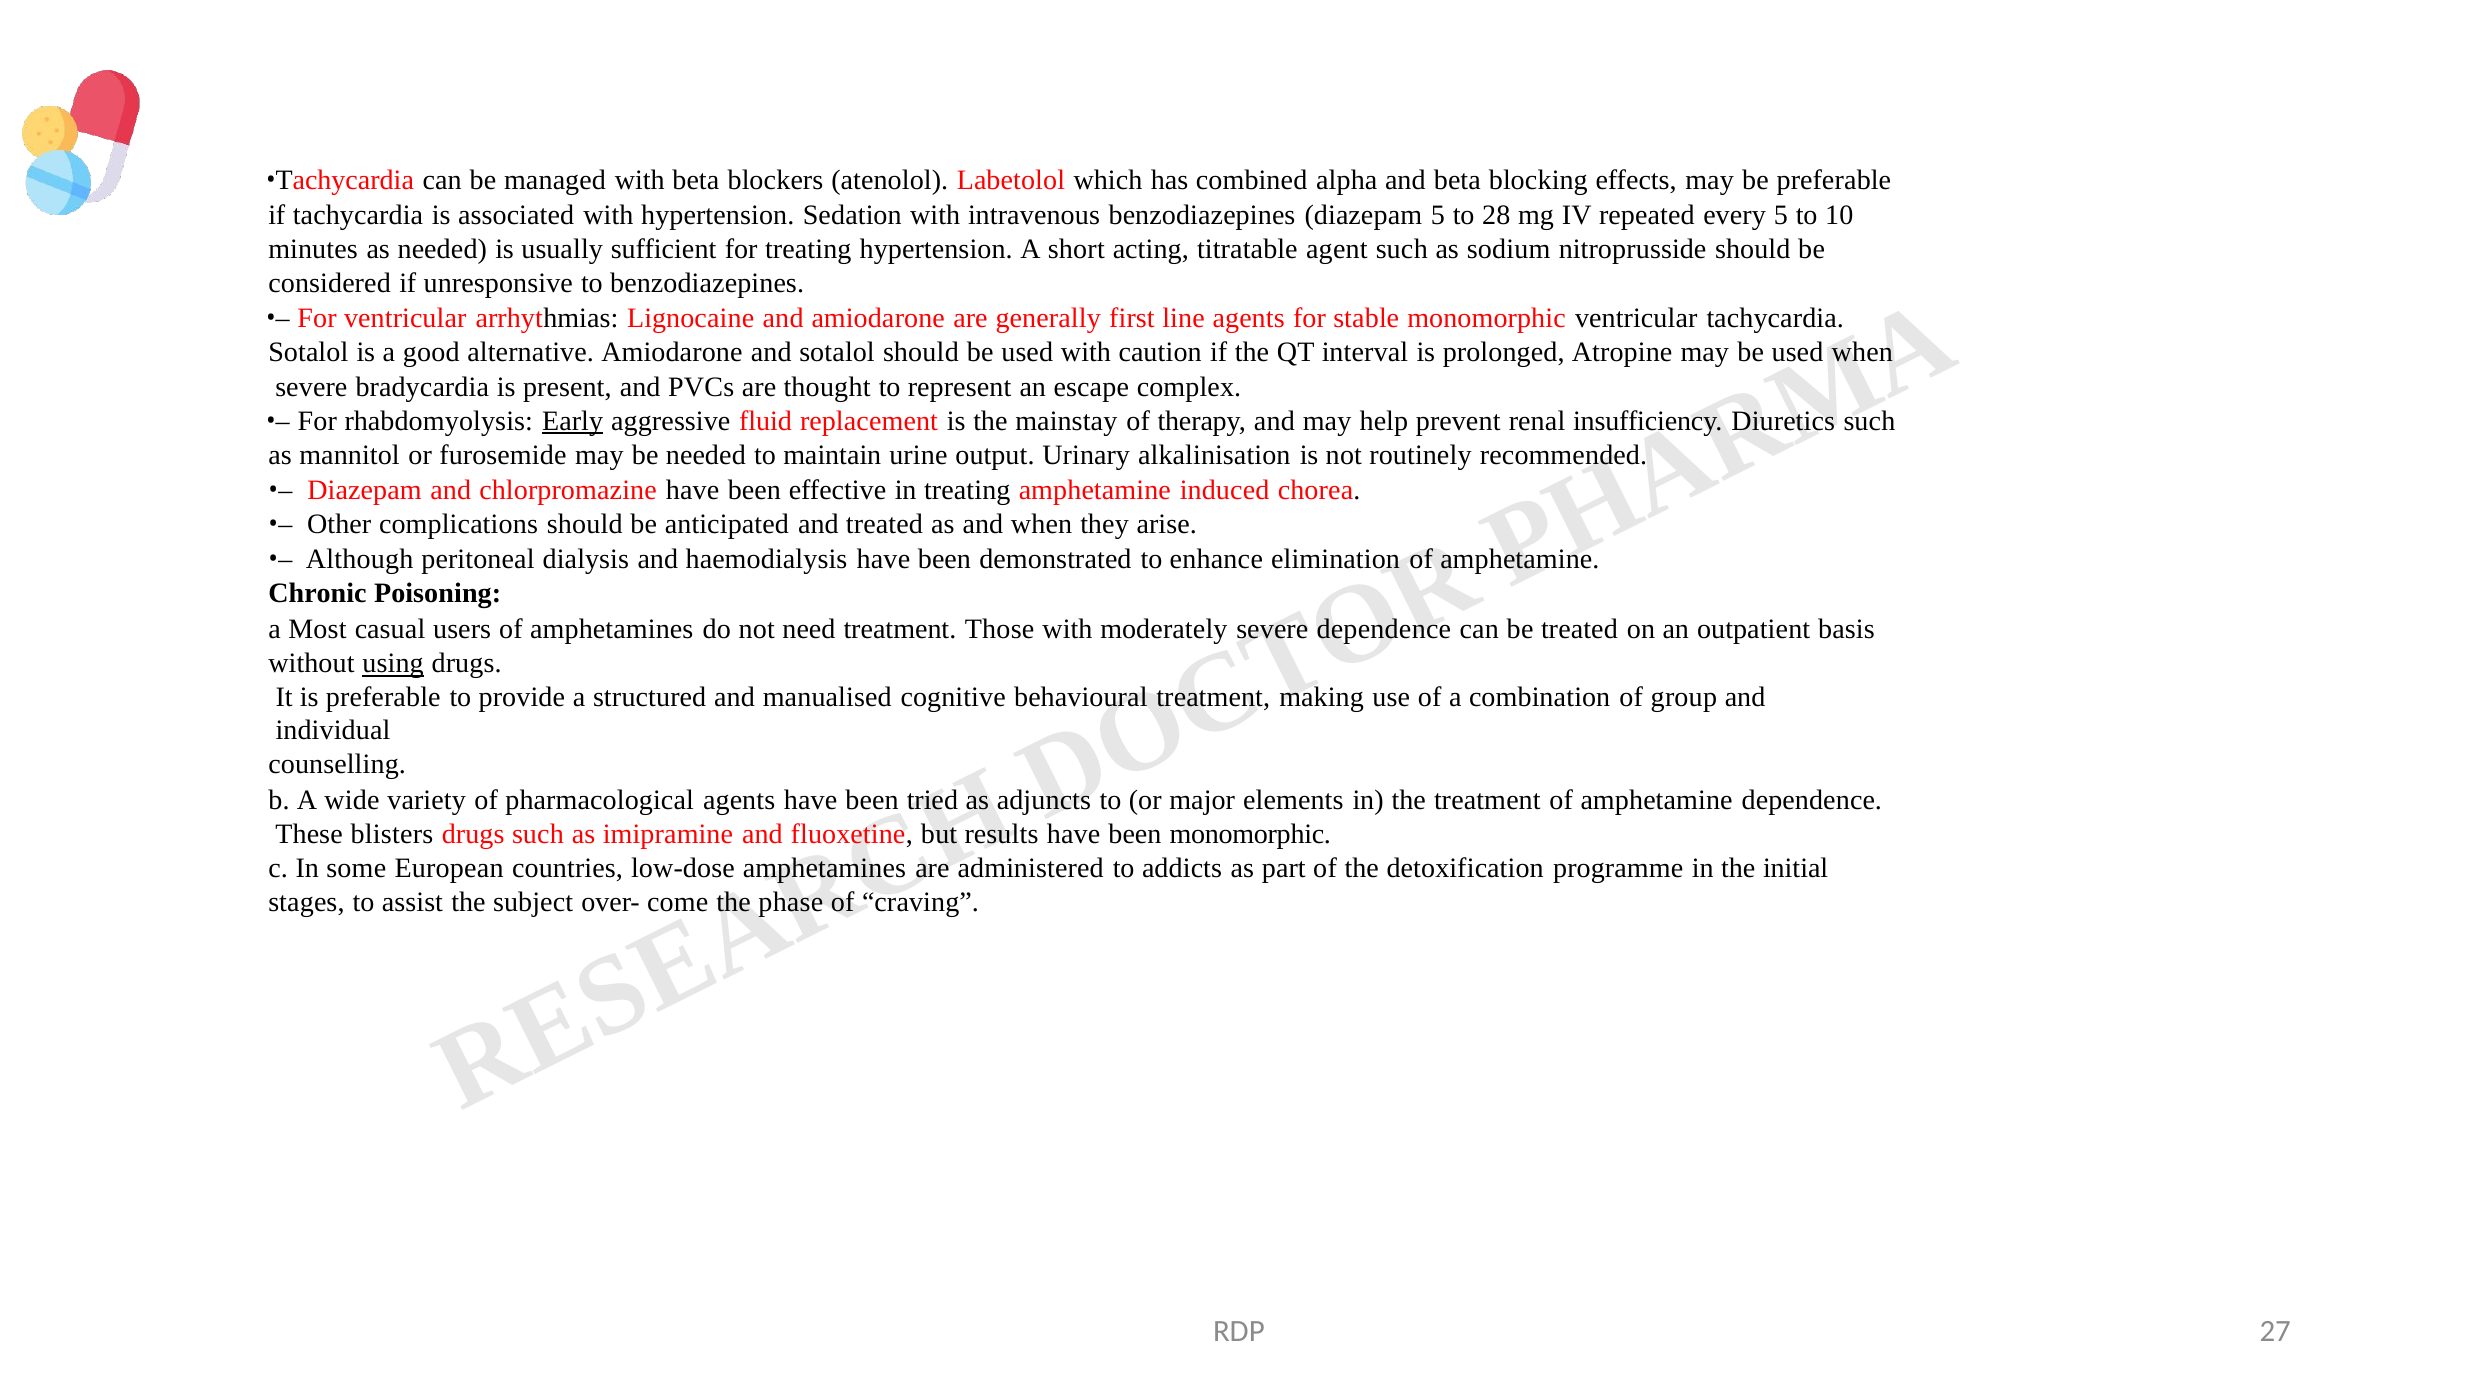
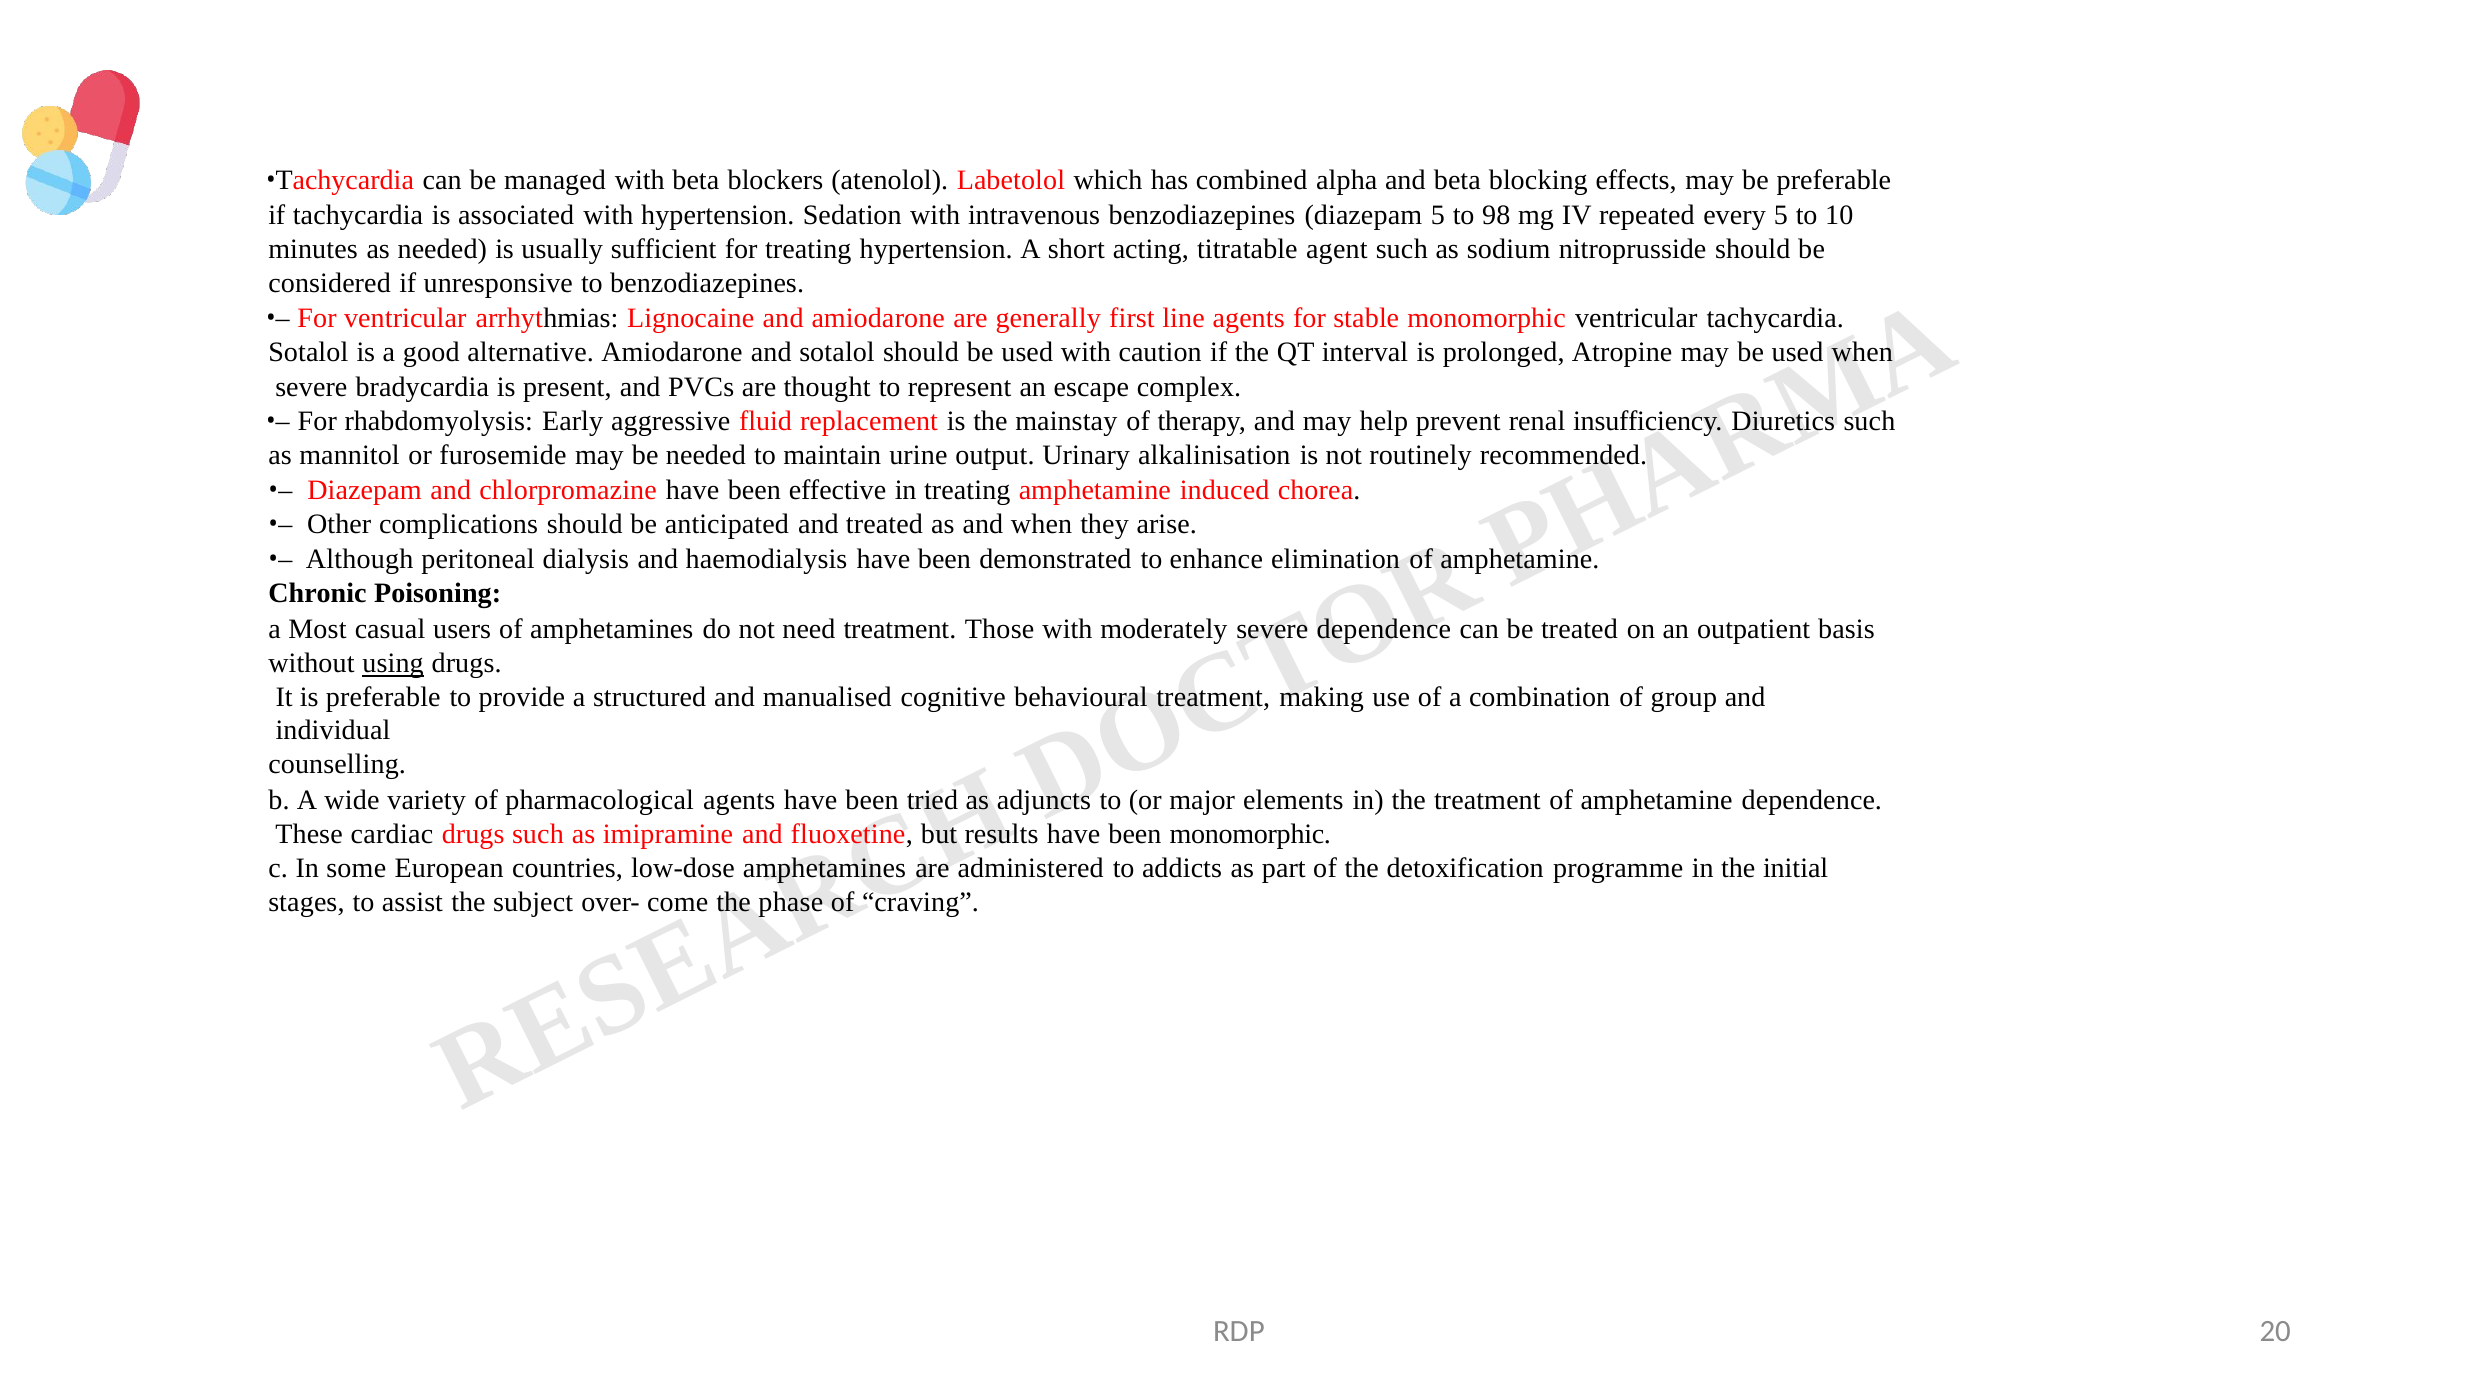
28: 28 -> 98
Early underline: present -> none
blisters: blisters -> cardiac
27: 27 -> 20
